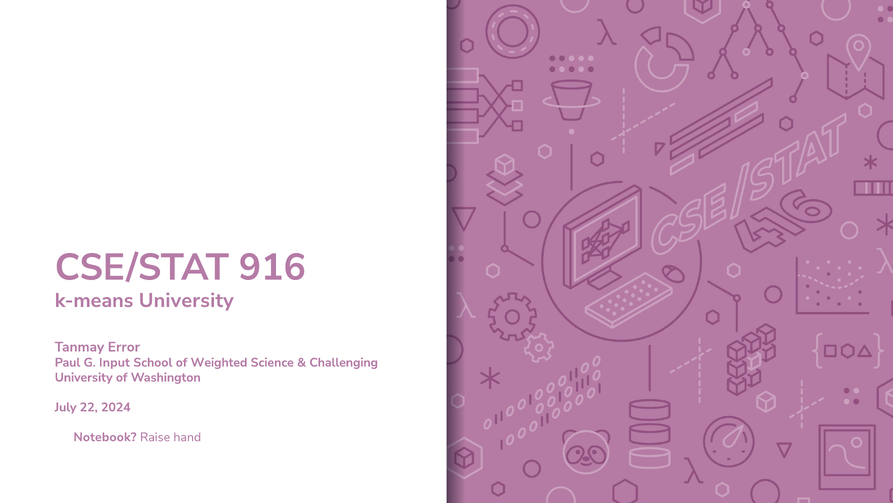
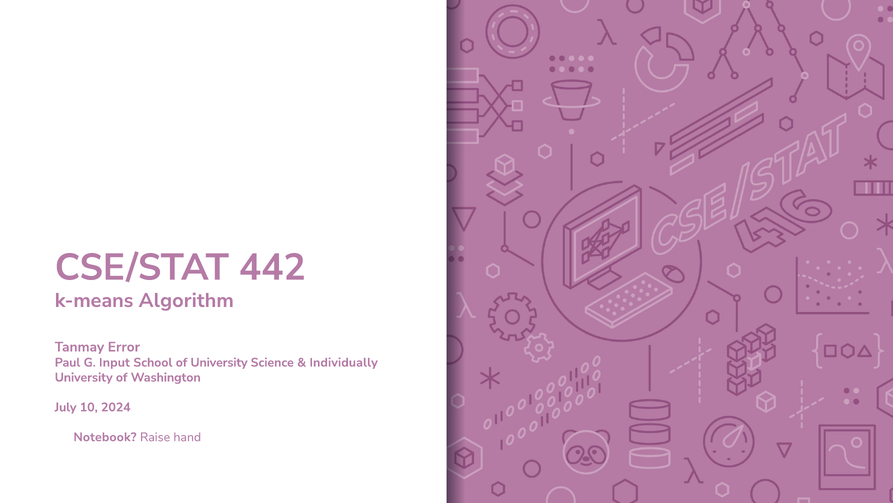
916: 916 -> 442
k-means University: University -> Algorithm
of Weighted: Weighted -> University
Challenging: Challenging -> Individually
22: 22 -> 10
